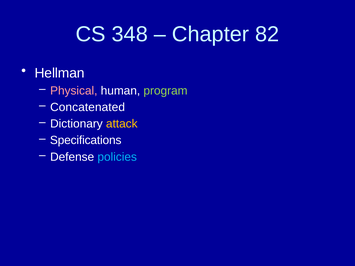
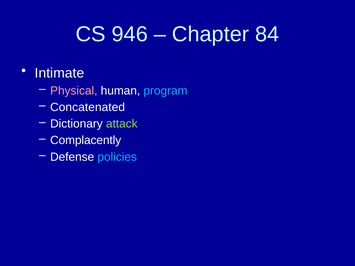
348: 348 -> 946
82: 82 -> 84
Hellman: Hellman -> Intimate
program colour: light green -> light blue
attack colour: yellow -> light green
Specifications: Specifications -> Complacently
